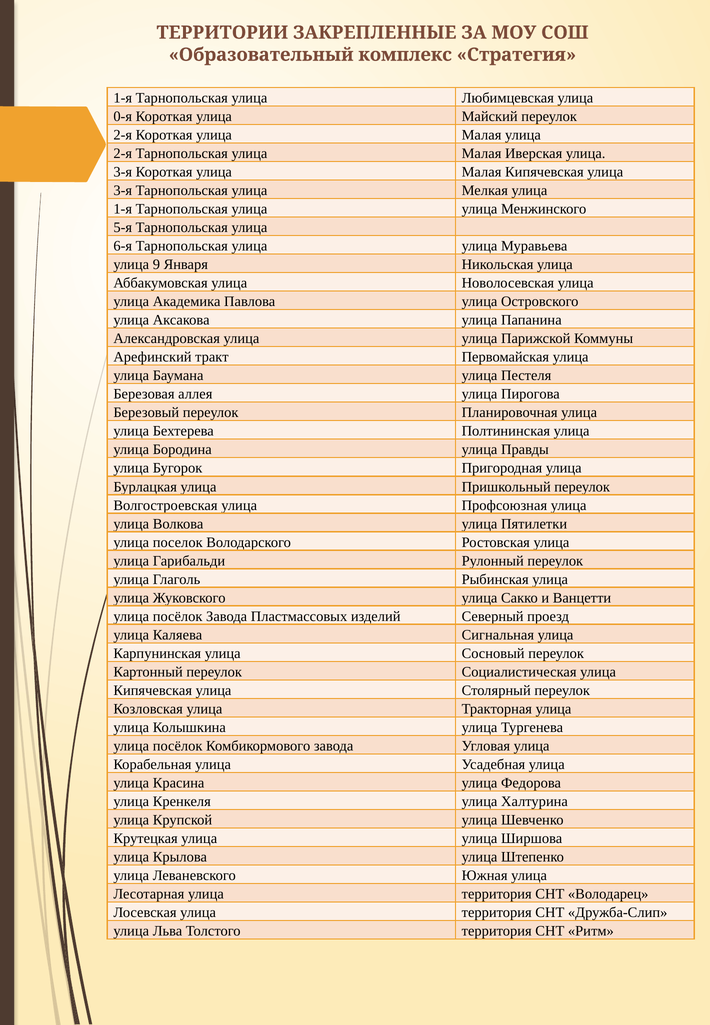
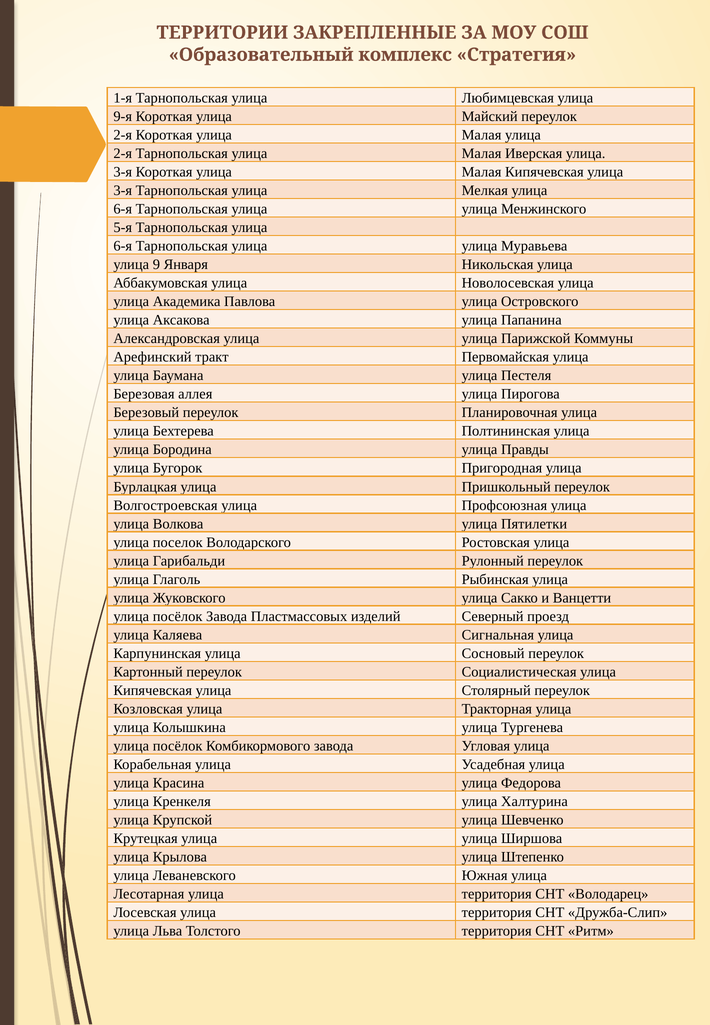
0-я: 0-я -> 9-я
1-я at (123, 209): 1-я -> 6-я
